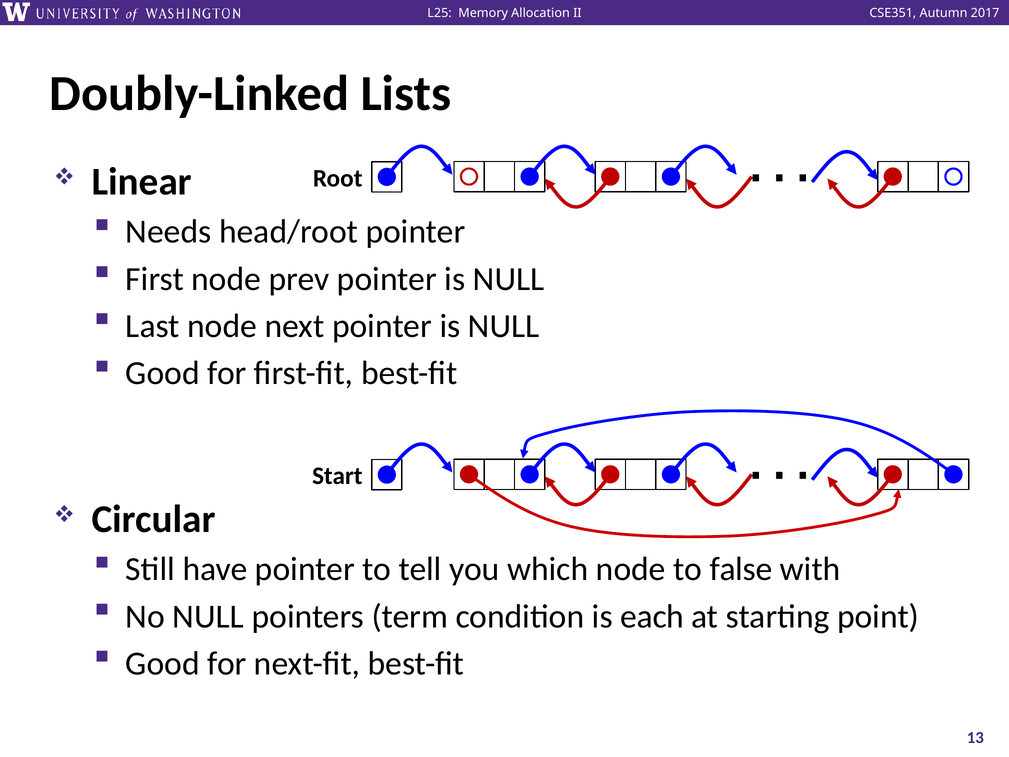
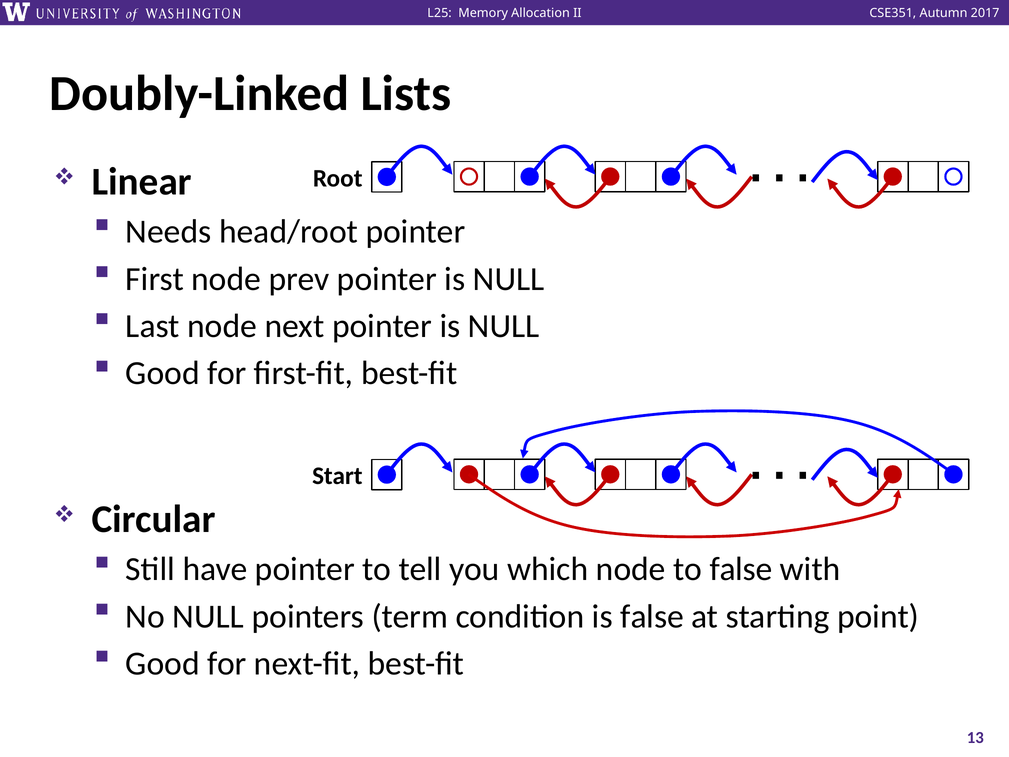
is each: each -> false
